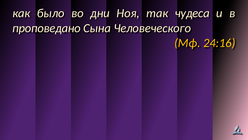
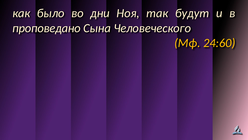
чудеса: чудеса -> будут
24:16: 24:16 -> 24:60
